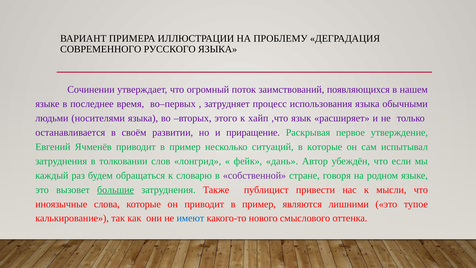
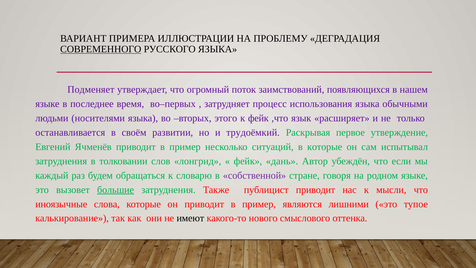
СОВРЕМЕННОГО underline: none -> present
Сочинении: Сочинении -> Подменяет
к хайп: хайп -> фейк
приращение: приращение -> трудоёмкий
публицист привести: привести -> приводит
имеют colour: blue -> black
